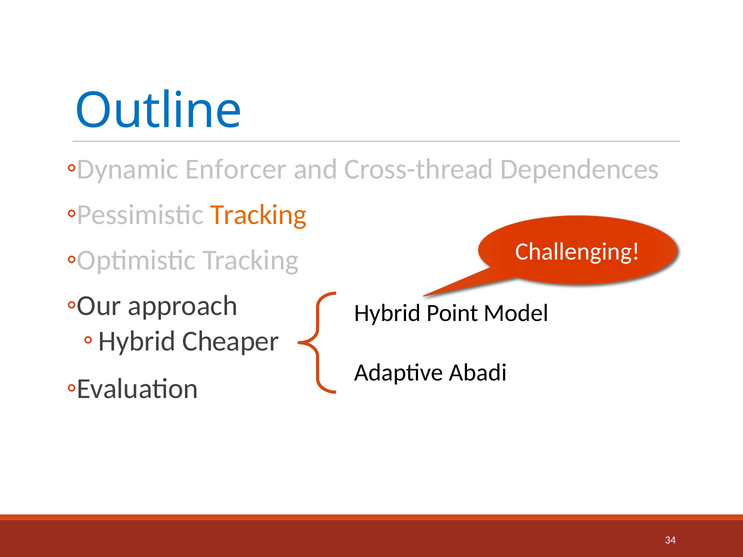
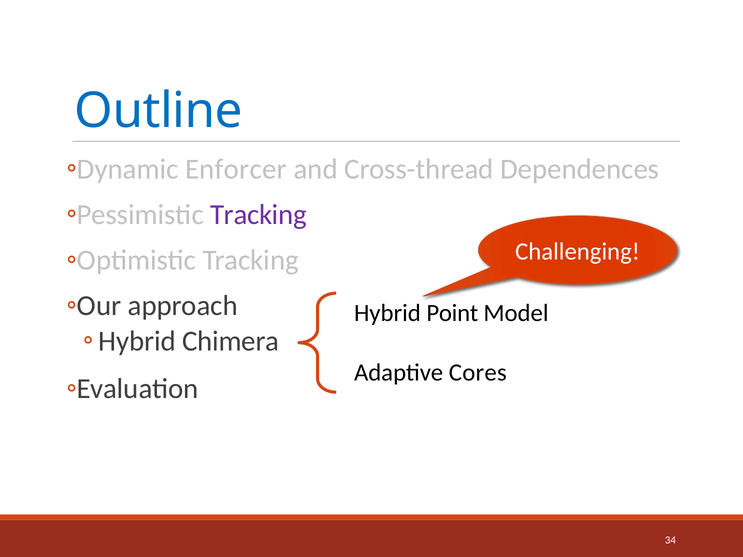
Tracking at (258, 215) colour: orange -> purple
Cheaper: Cheaper -> Chimera
Abadi: Abadi -> Cores
